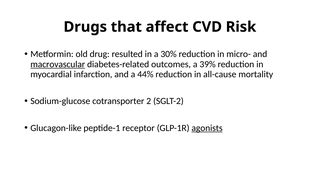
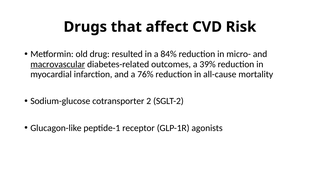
30%: 30% -> 84%
44%: 44% -> 76%
agonists underline: present -> none
